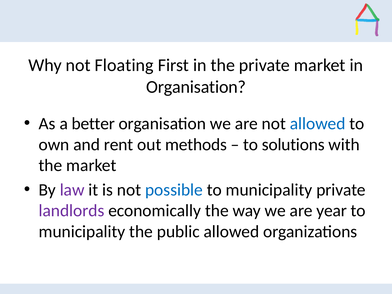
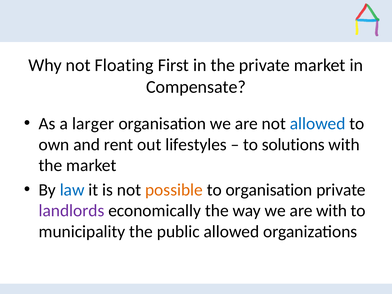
Organisation at (196, 87): Organisation -> Compensate
better: better -> larger
methods: methods -> lifestyles
law colour: purple -> blue
possible colour: blue -> orange
municipality at (269, 190): municipality -> organisation
are year: year -> with
